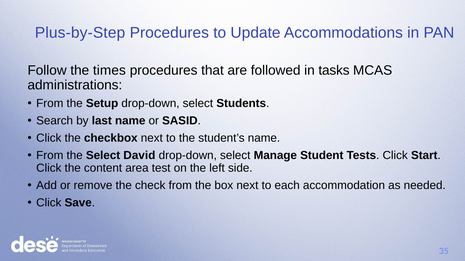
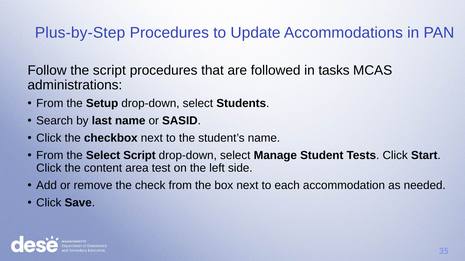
the times: times -> script
Select David: David -> Script
